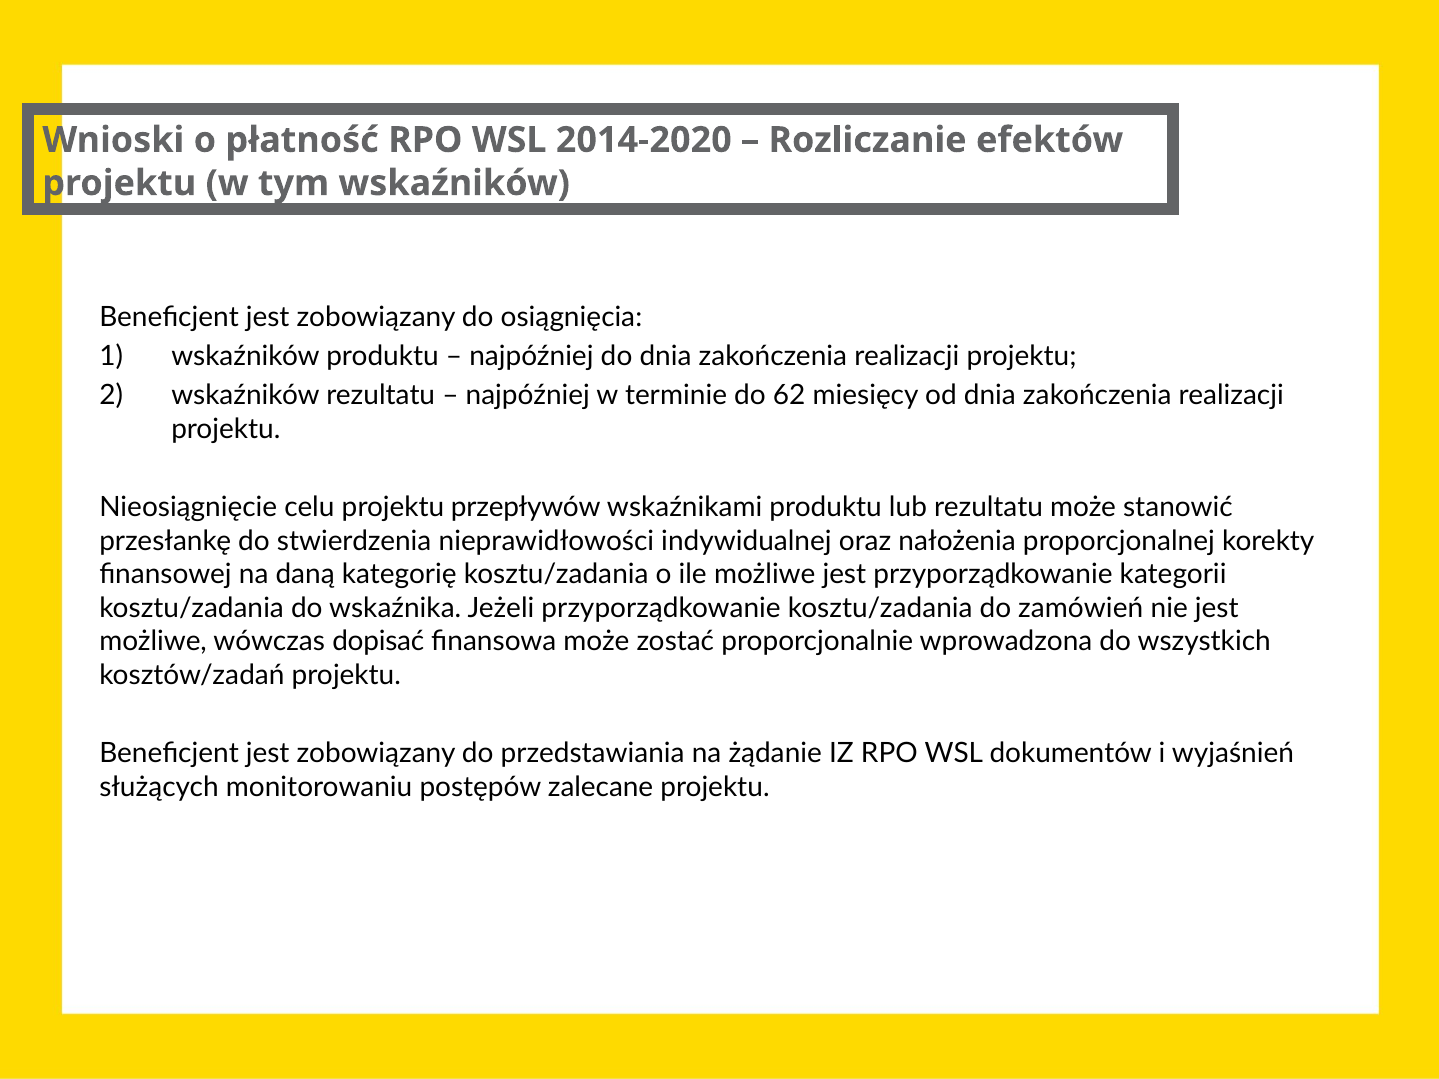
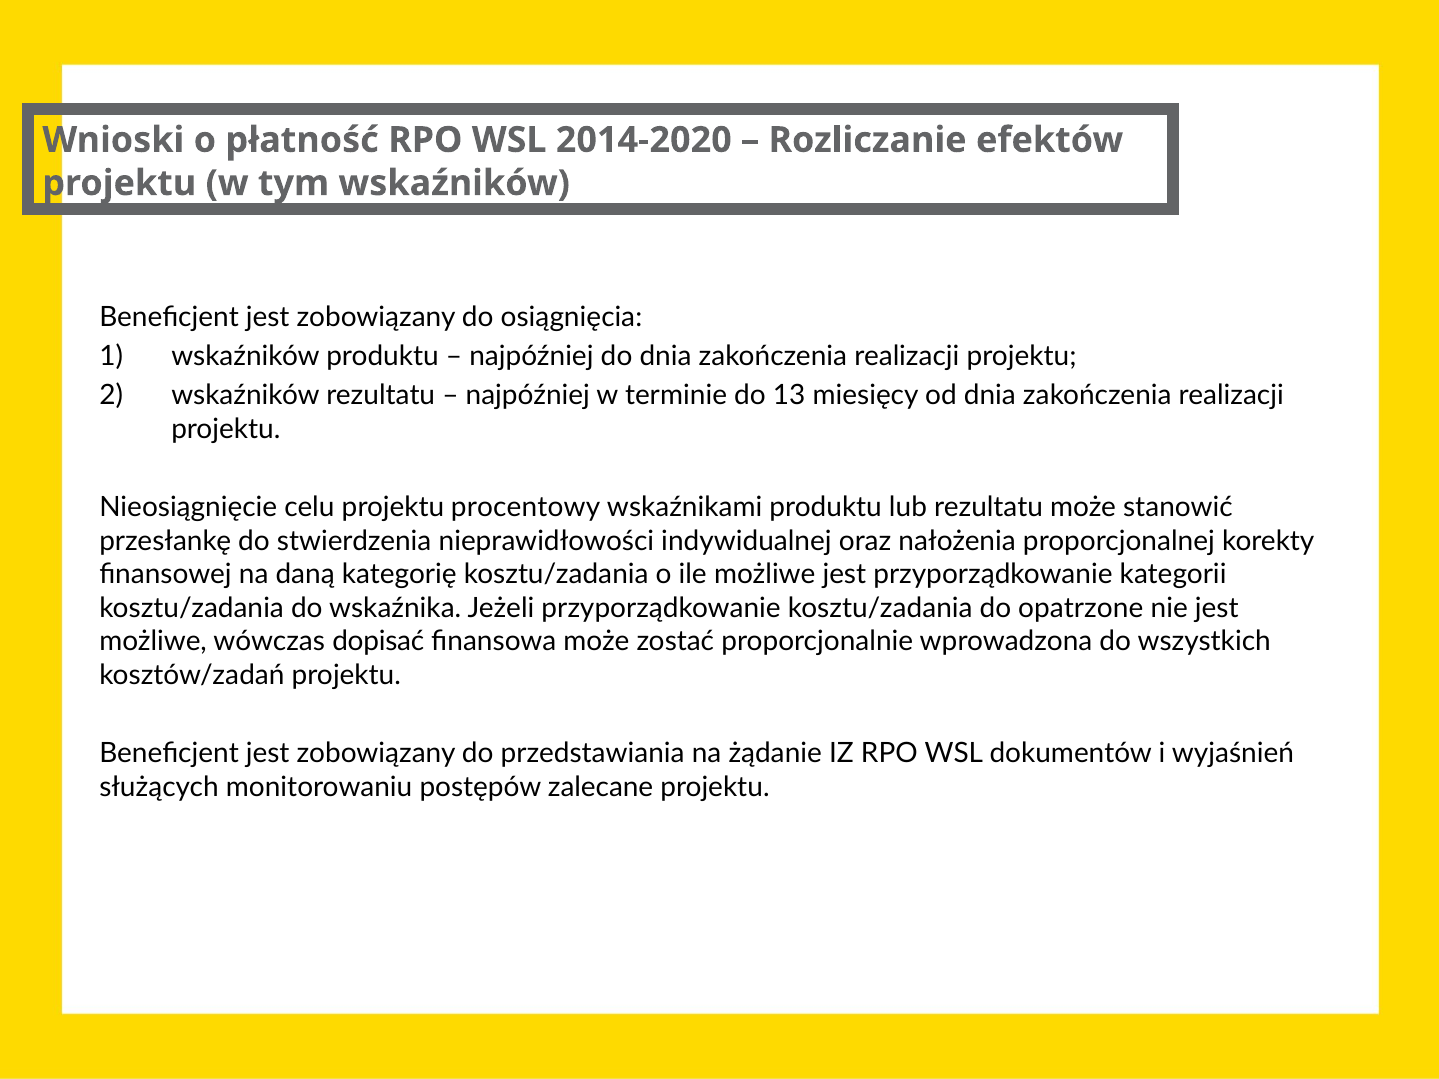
62: 62 -> 13
przepływów: przepływów -> procentowy
zamówień: zamówień -> opatrzone
